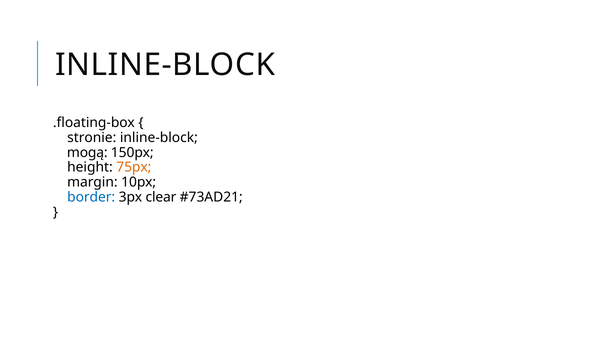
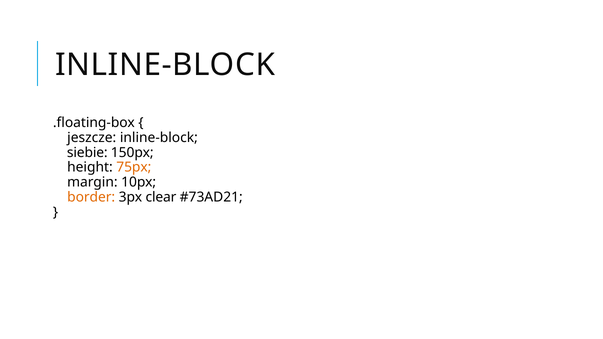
stronie: stronie -> jeszcze
mogą: mogą -> siebie
border colour: blue -> orange
